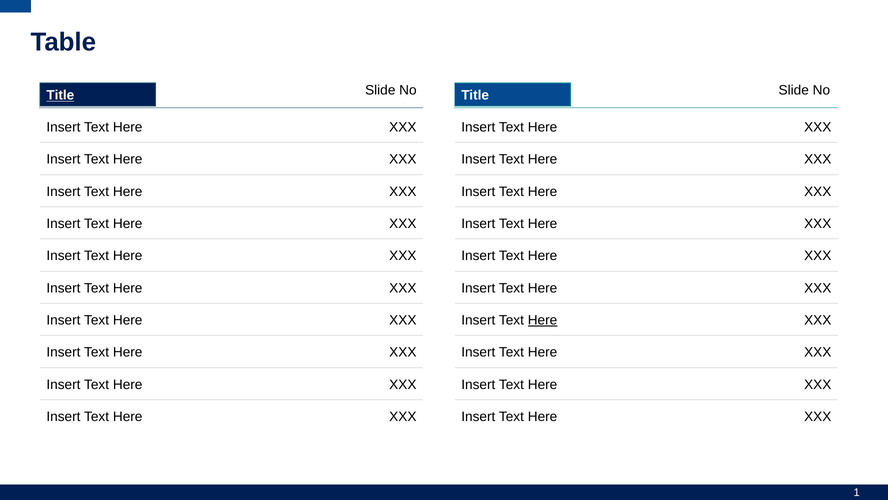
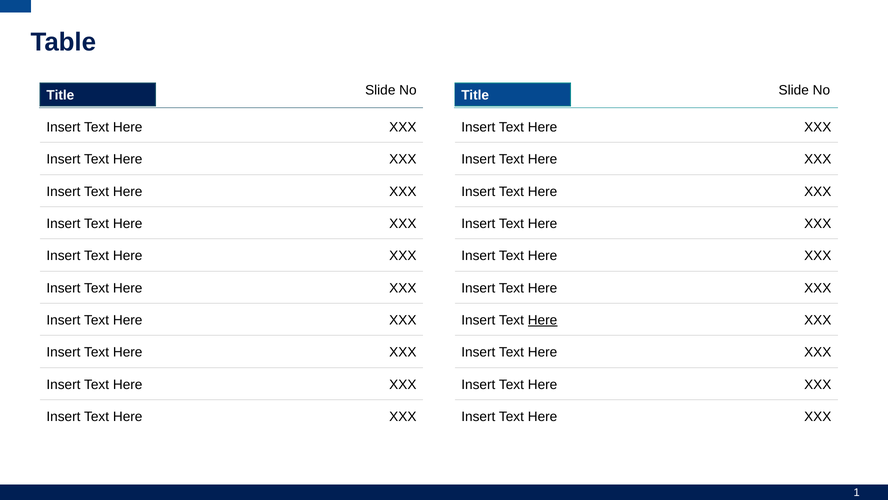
Title at (60, 95) underline: present -> none
